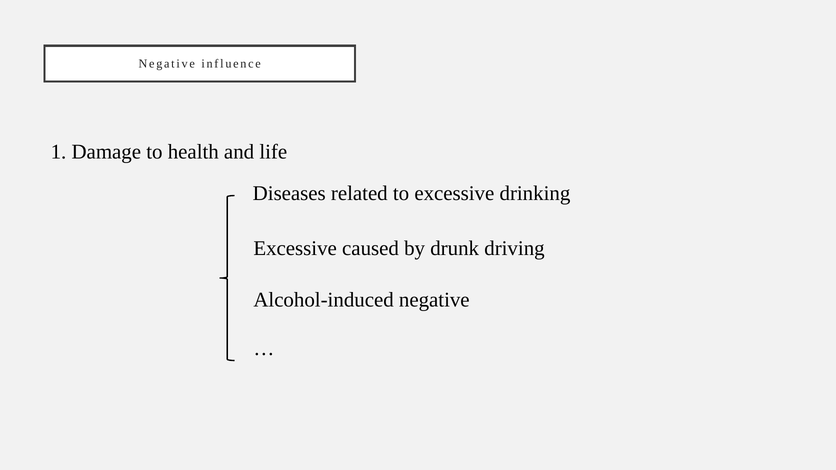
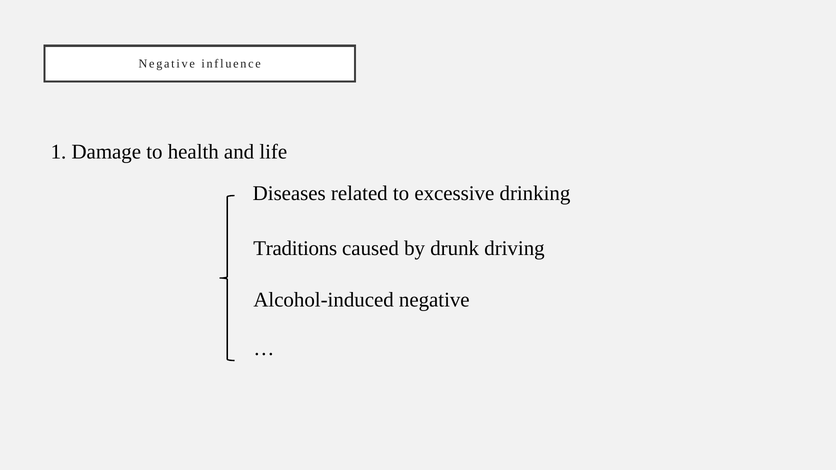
Excessive at (295, 248): Excessive -> Traditions
